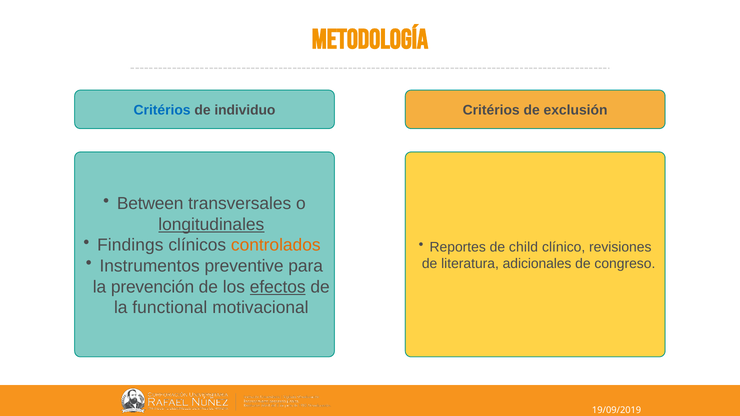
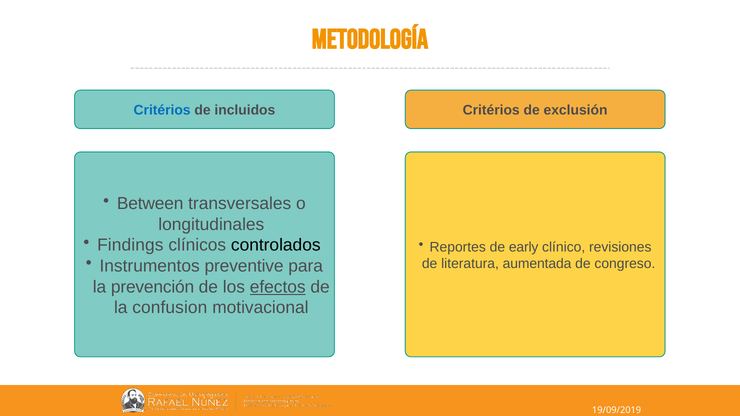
individuo: individuo -> incluidos
longitudinales underline: present -> none
controlados colour: orange -> black
child: child -> early
adicionales: adicionales -> aumentada
functional: functional -> confusion
